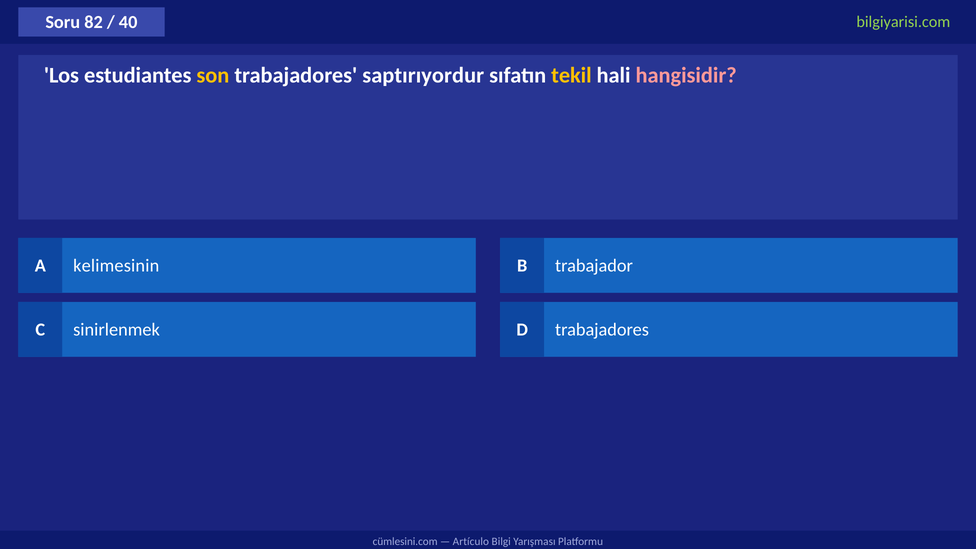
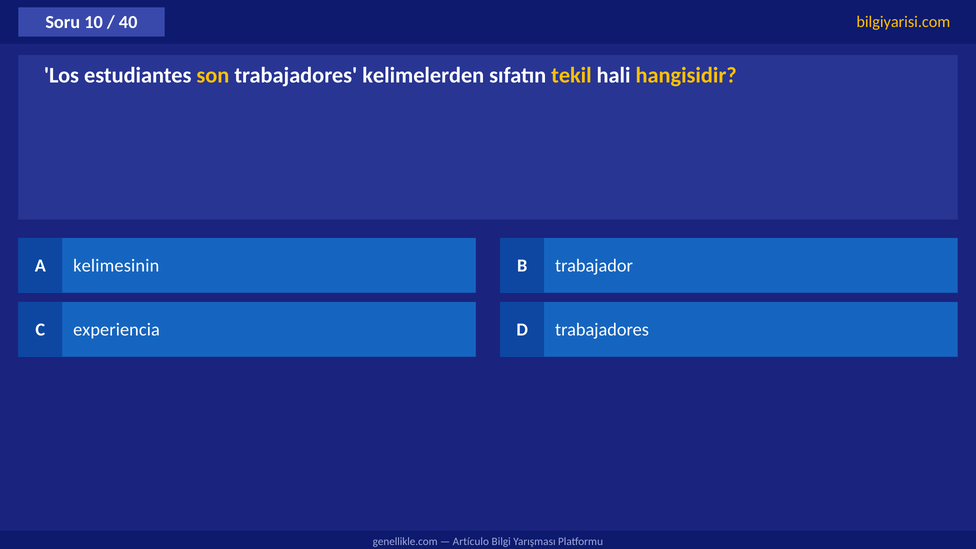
82: 82 -> 10
bilgiyarisi.com colour: light green -> yellow
saptırıyordur: saptırıyordur -> kelimelerden
hangisidir colour: pink -> yellow
sinirlenmek: sinirlenmek -> experiencia
cümlesini.com: cümlesini.com -> genellikle.com
